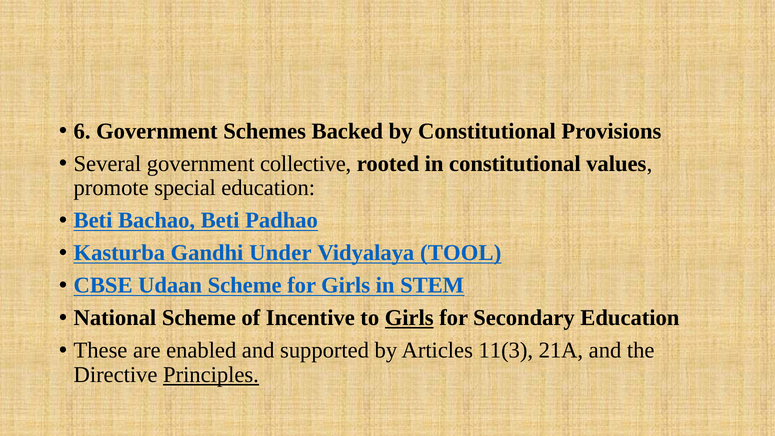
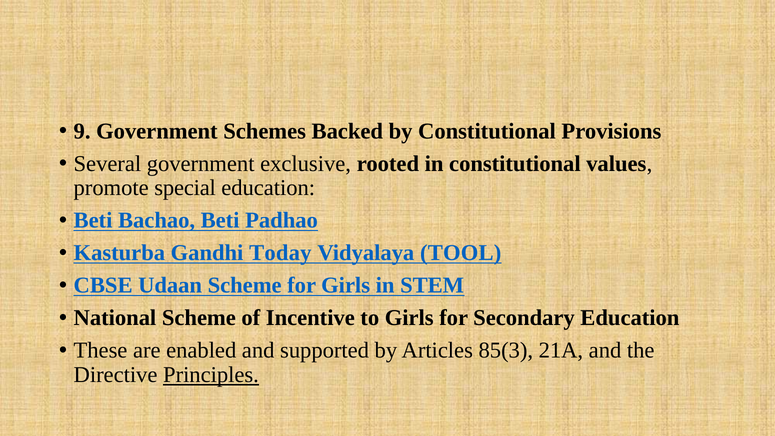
6: 6 -> 9
collective: collective -> exclusive
Under: Under -> Today
Girls at (409, 318) underline: present -> none
11(3: 11(3 -> 85(3
